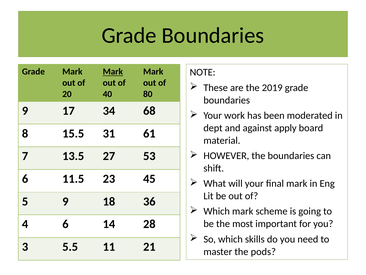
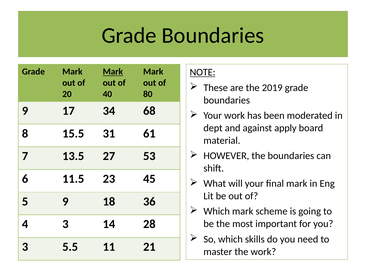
NOTE underline: none -> present
4 6: 6 -> 3
the pods: pods -> work
